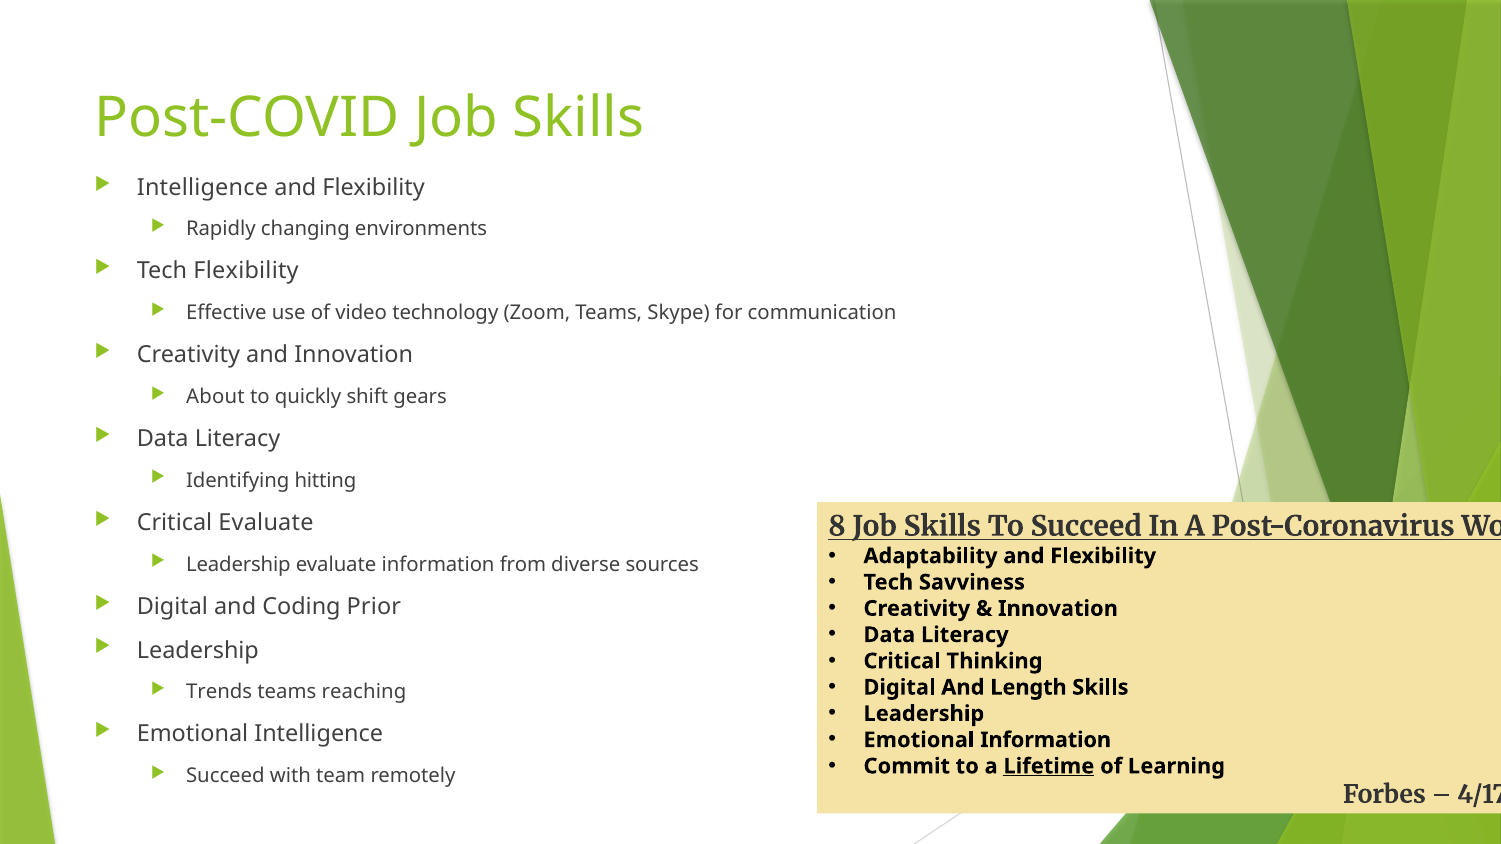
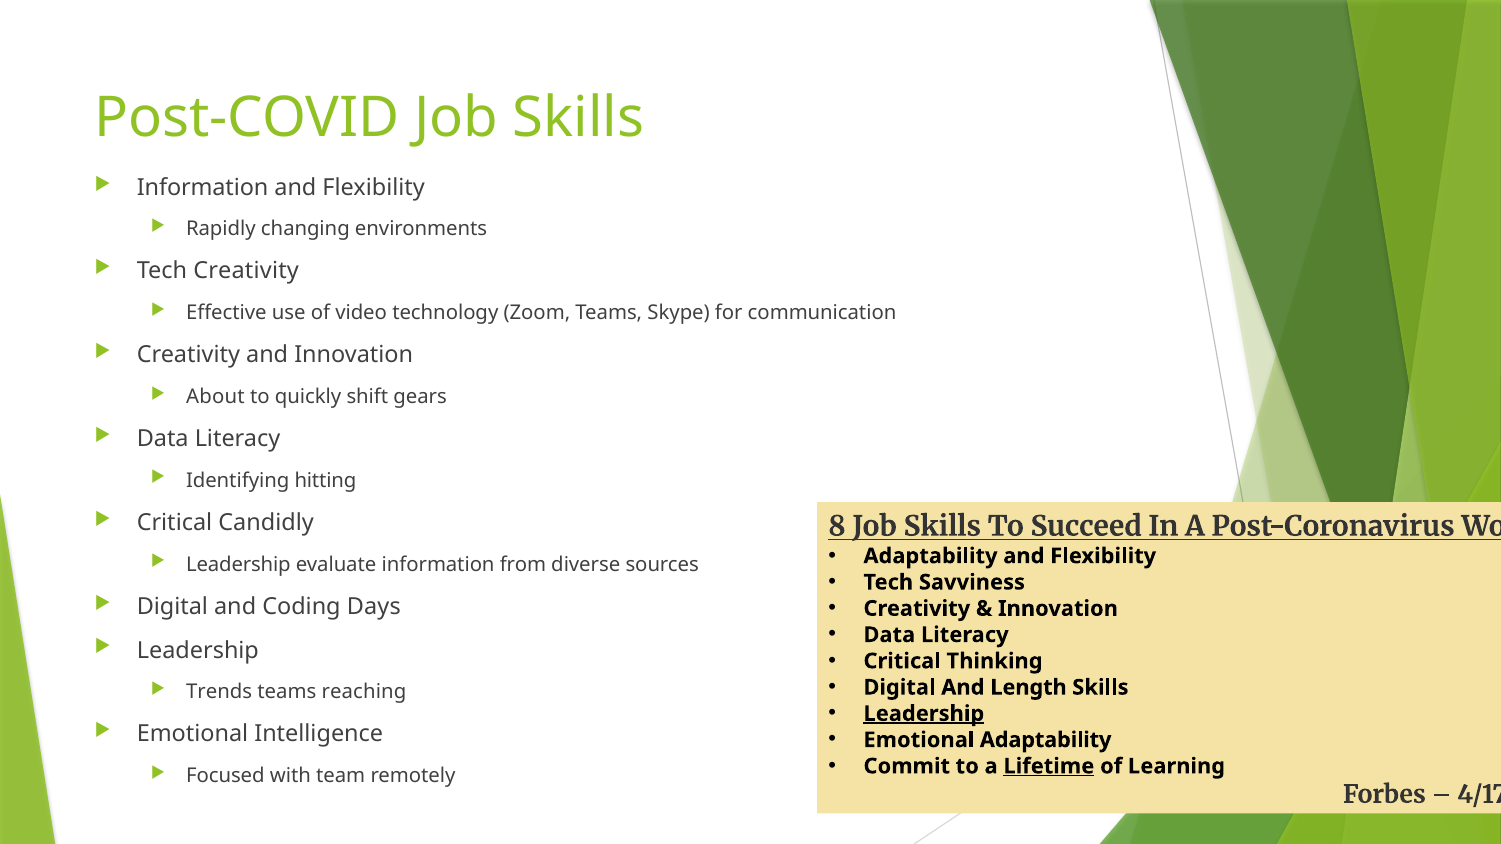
Intelligence at (202, 187): Intelligence -> Information
Tech Flexibility: Flexibility -> Creativity
Critical Evaluate: Evaluate -> Candidly
Prior: Prior -> Days
Leadership at (924, 714) underline: none -> present
Emotional Information: Information -> Adaptability
Succeed at (225, 776): Succeed -> Focused
